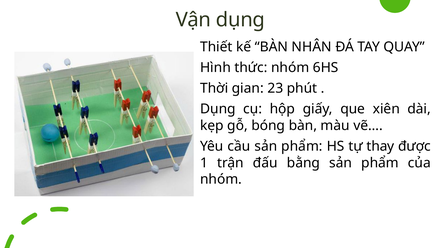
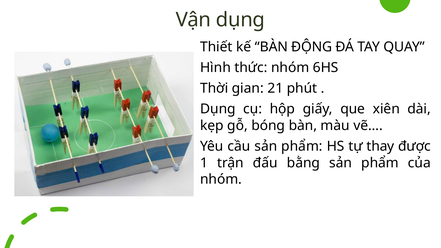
NHÂN: NHÂN -> ĐỘNG
23: 23 -> 21
